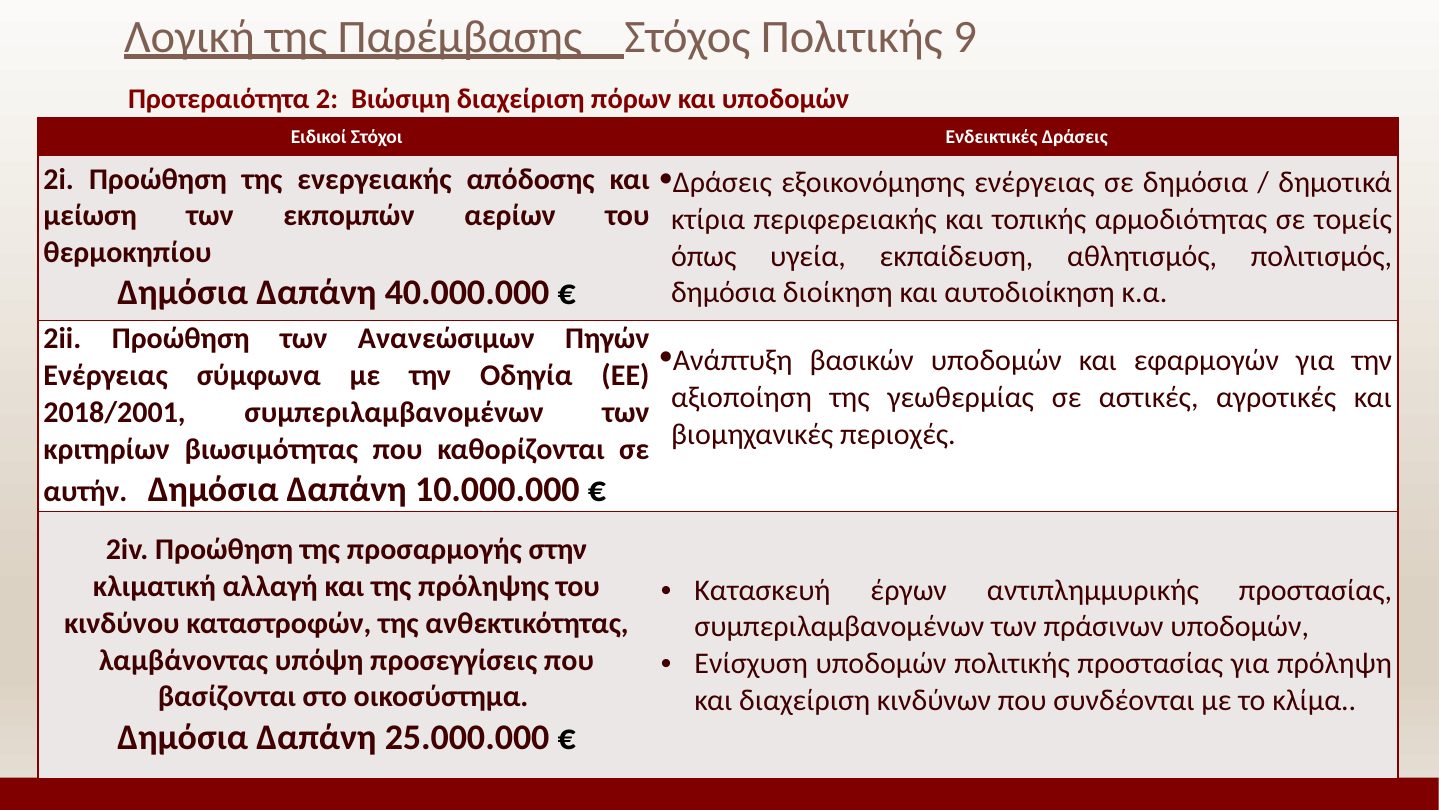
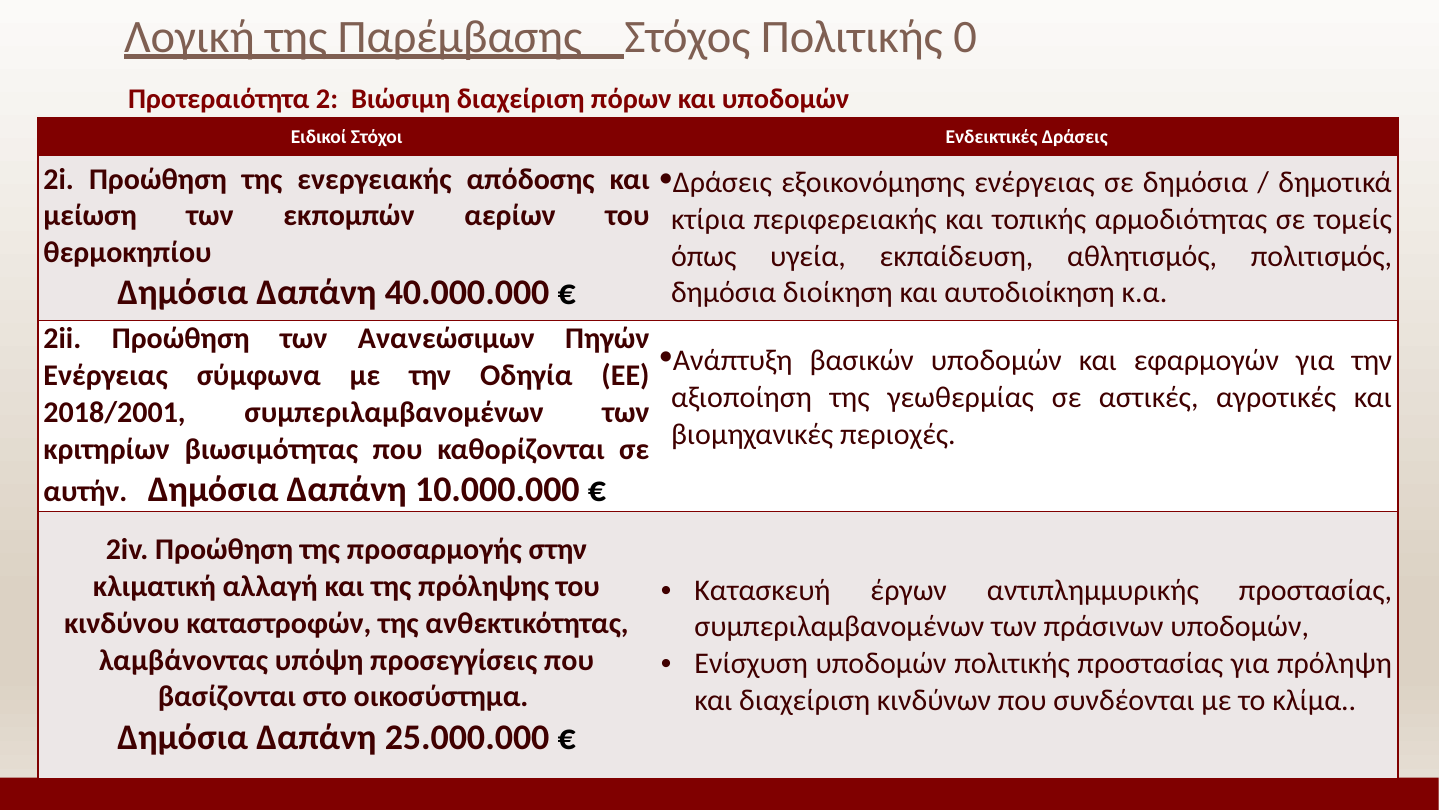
9: 9 -> 0
